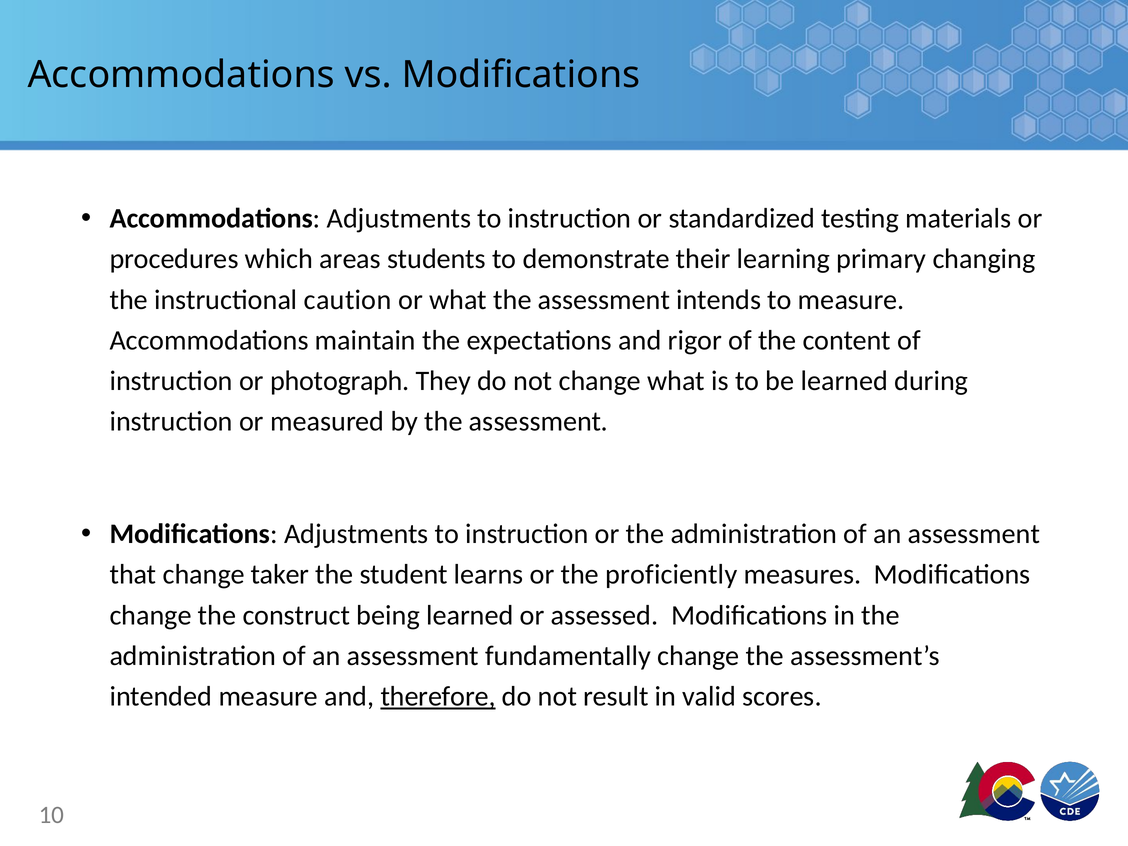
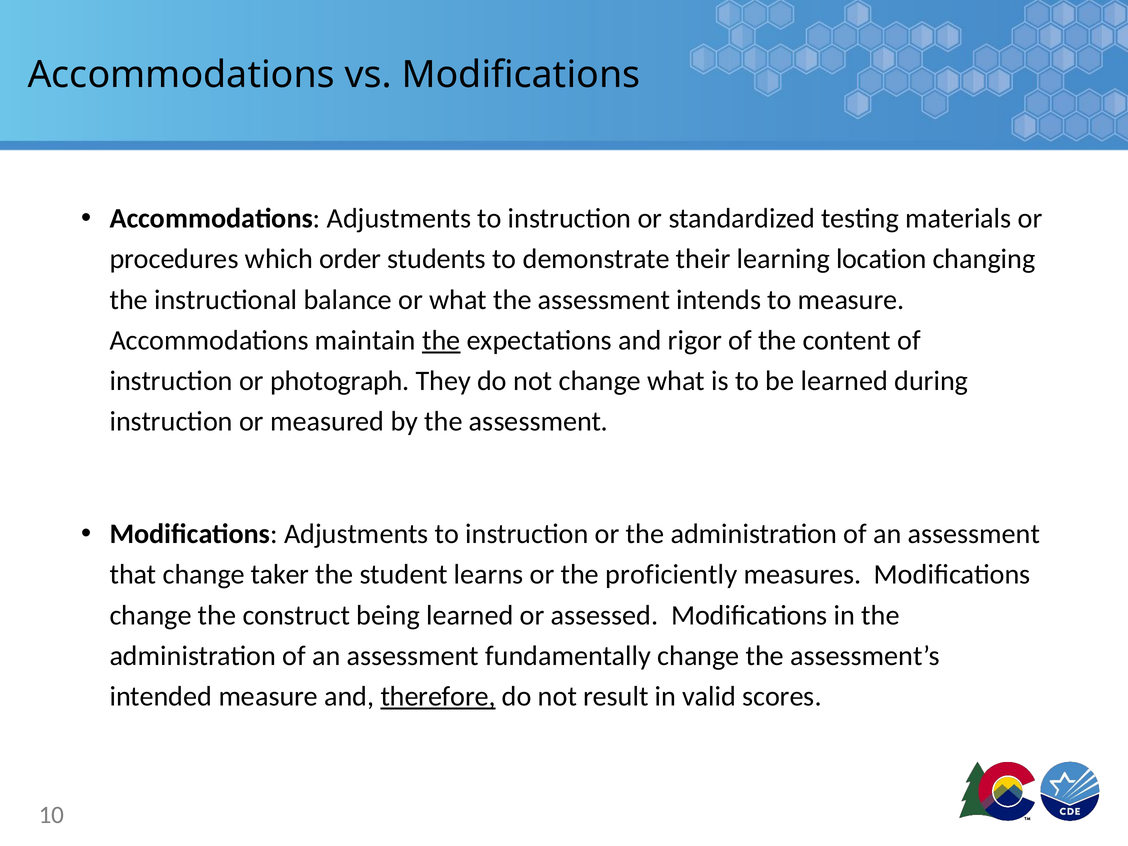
areas: areas -> order
primary: primary -> location
caution: caution -> balance
the at (441, 340) underline: none -> present
